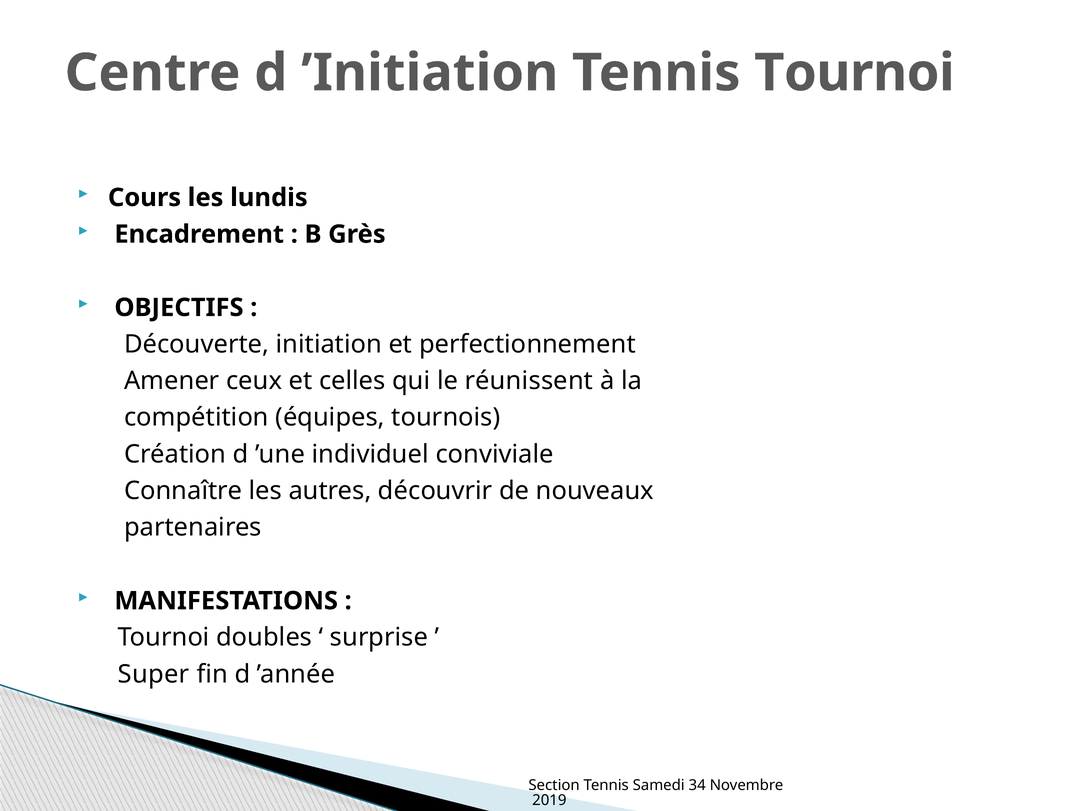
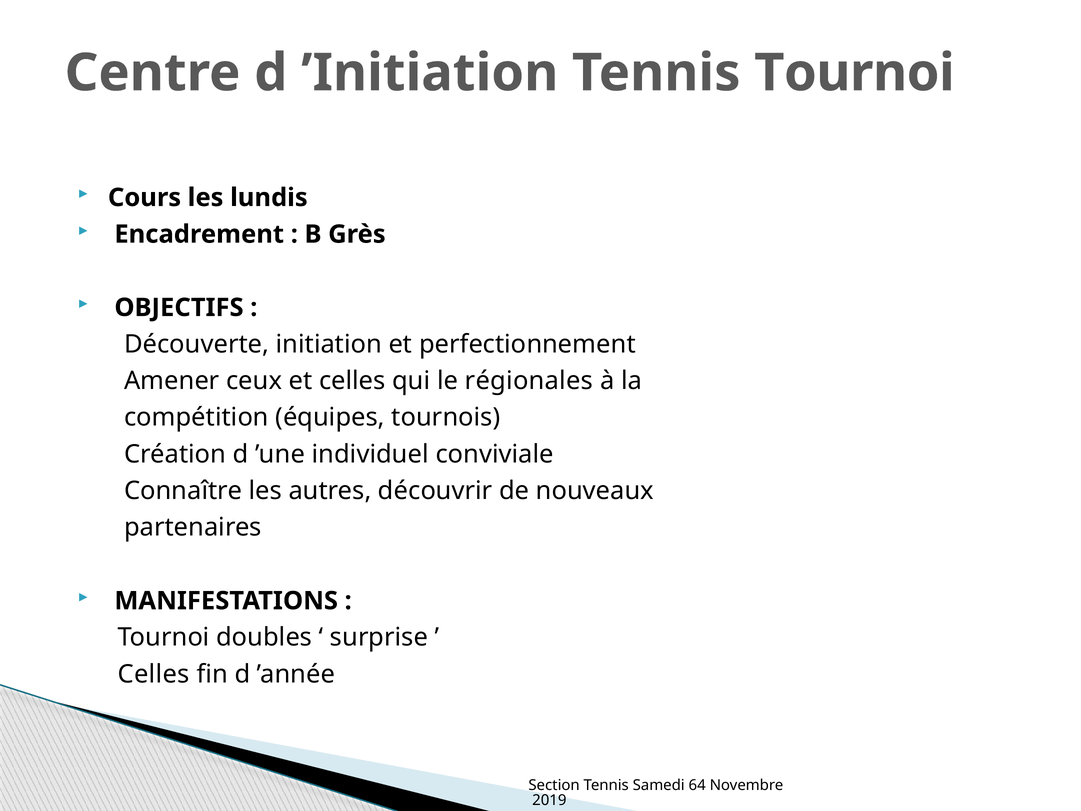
réunissent: réunissent -> régionales
Super at (154, 674): Super -> Celles
34: 34 -> 64
